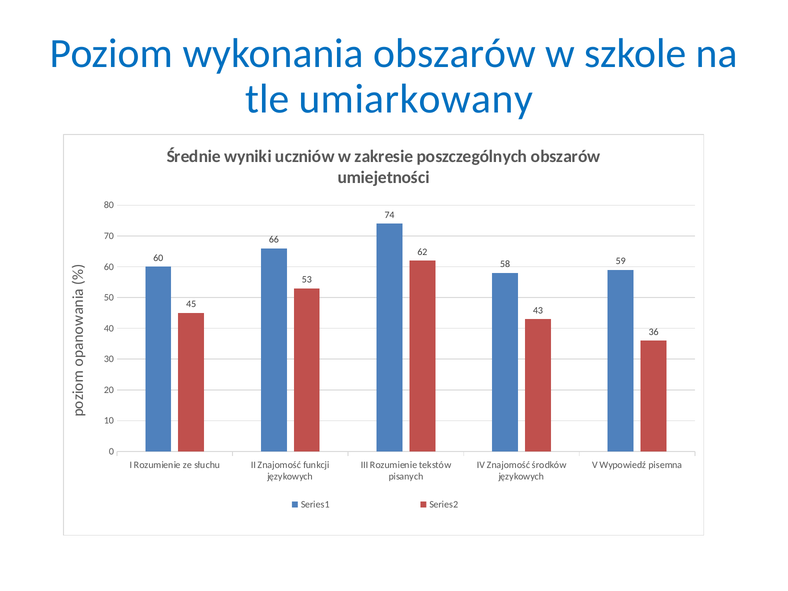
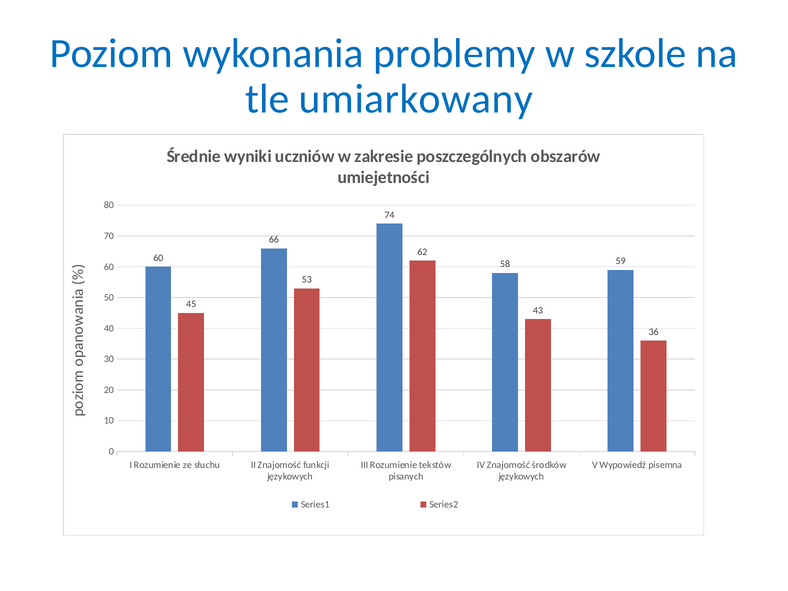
wykonania obszarów: obszarów -> problemy
